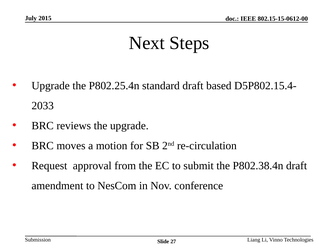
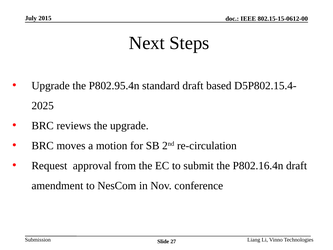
P802.25.4n: P802.25.4n -> P802.95.4n
2033: 2033 -> 2025
P802.38.4n: P802.38.4n -> P802.16.4n
